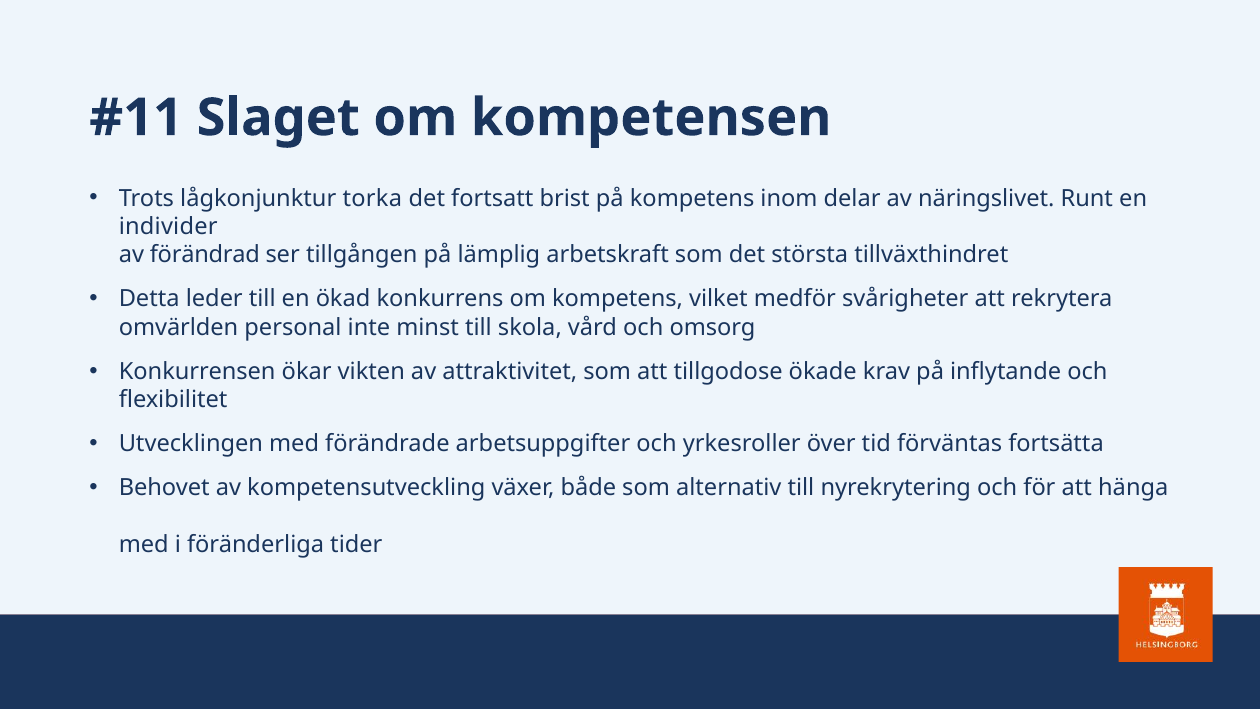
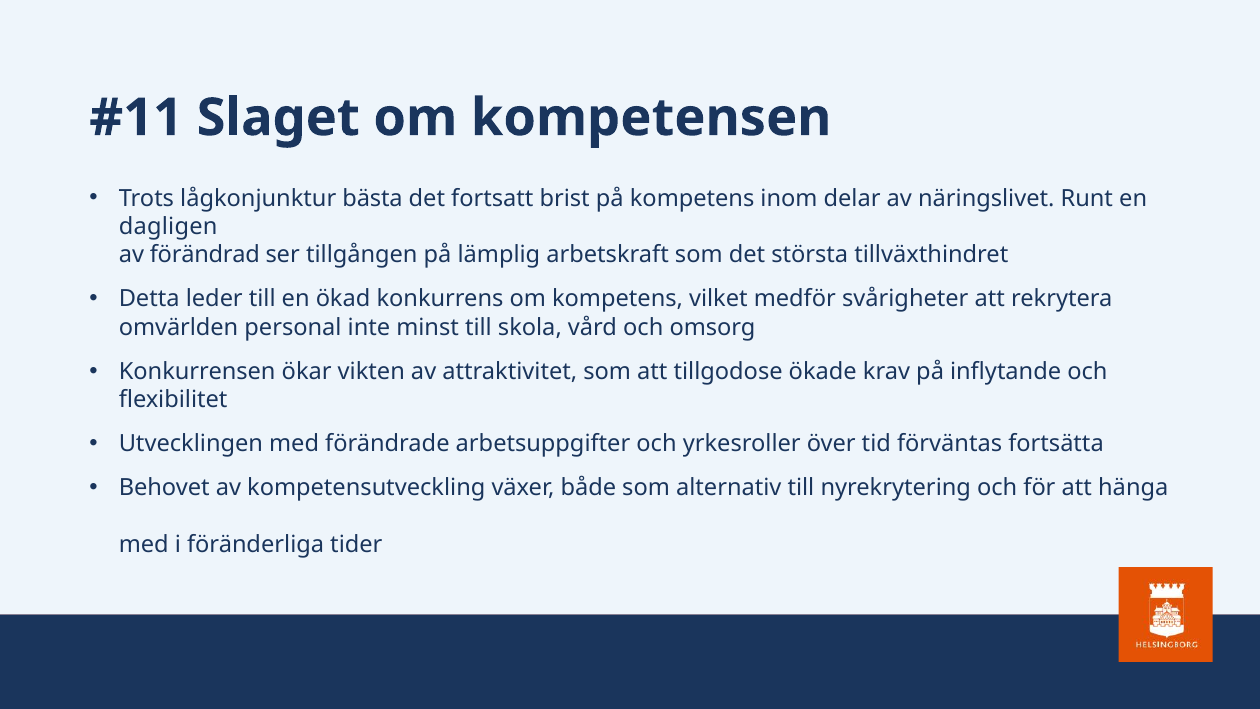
torka: torka -> bästa
individer: individer -> dagligen
